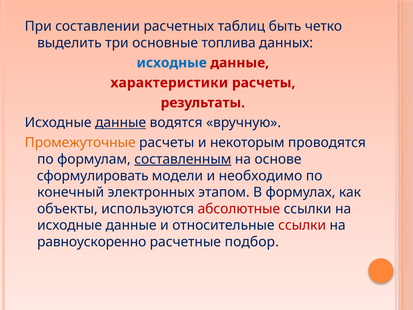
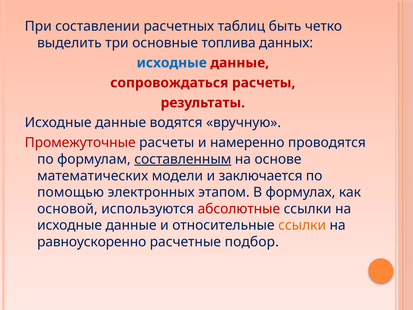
характеристики: характеристики -> сопровождаться
данные at (121, 123) underline: present -> none
Промежуточные colour: orange -> red
некоторым: некоторым -> намеренно
сформулировать: сформулировать -> математических
необходимо: необходимо -> заключается
конечный: конечный -> помощью
объекты: объекты -> основой
ссылки at (302, 225) colour: red -> orange
